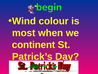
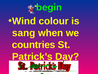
most: most -> sang
continent: continent -> countries
